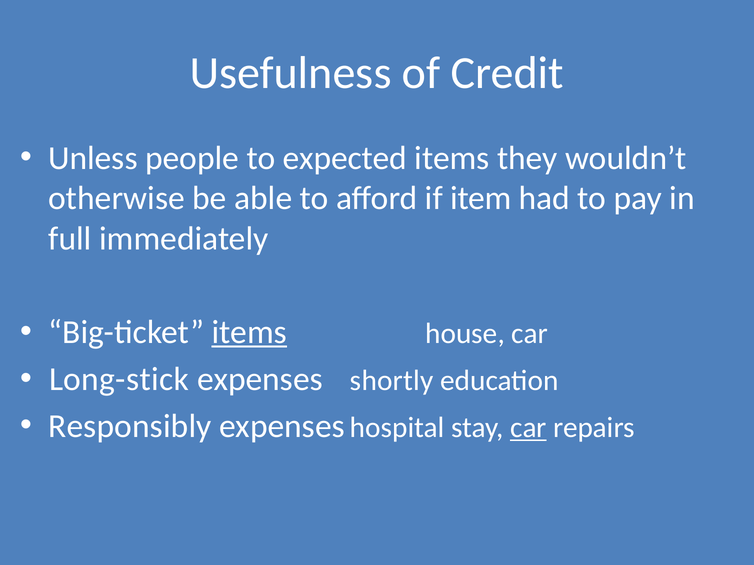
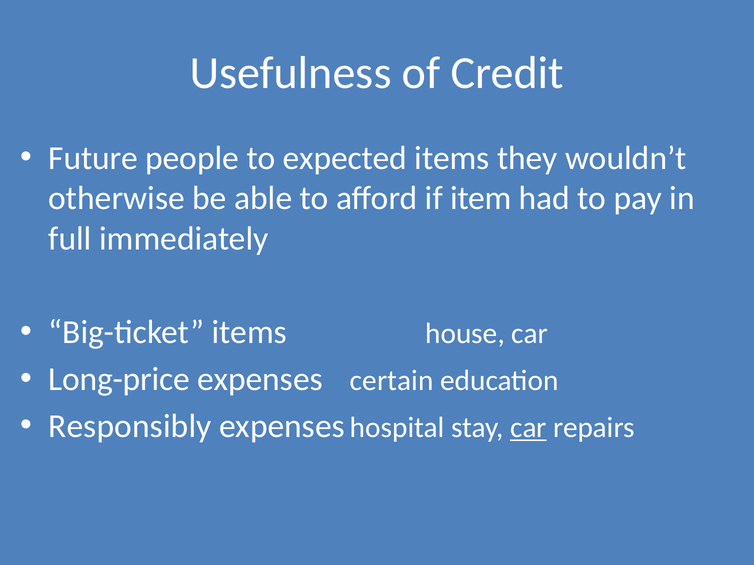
Unless: Unless -> Future
items at (249, 333) underline: present -> none
Long-stick: Long-stick -> Long-price
shortly: shortly -> certain
